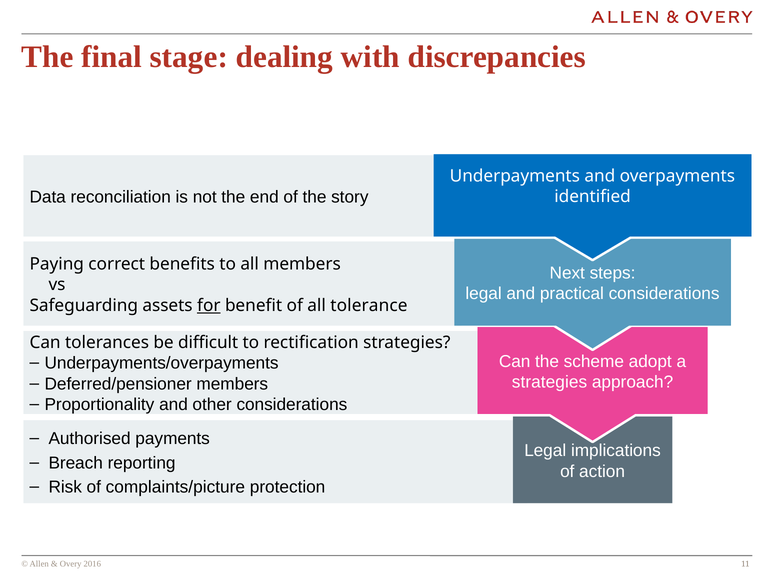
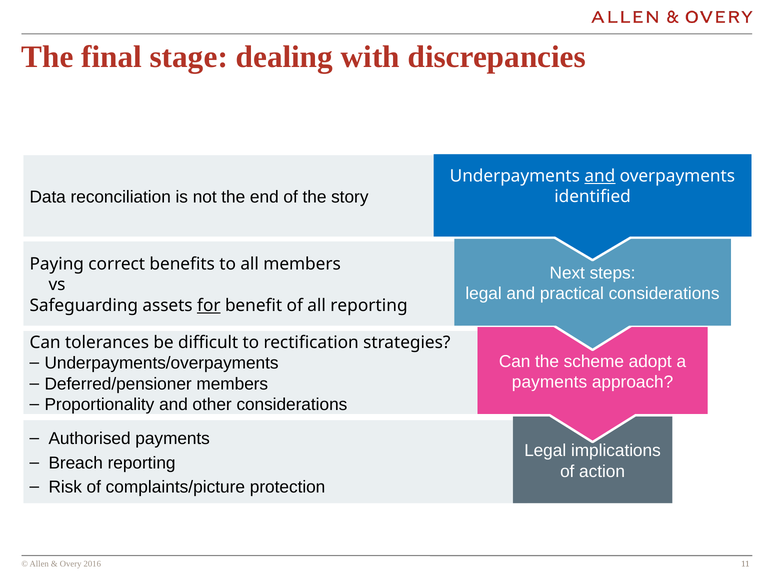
and at (600, 176) underline: none -> present
all tolerance: tolerance -> reporting
strategies at (550, 382): strategies -> payments
